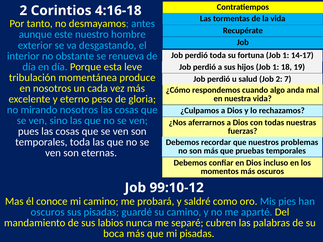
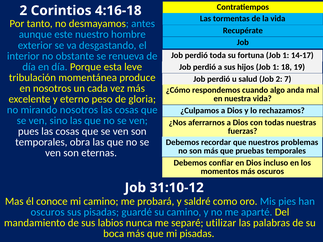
temporales toda: toda -> obra
99:10-12: 99:10-12 -> 31:10-12
cubren: cubren -> utilizar
